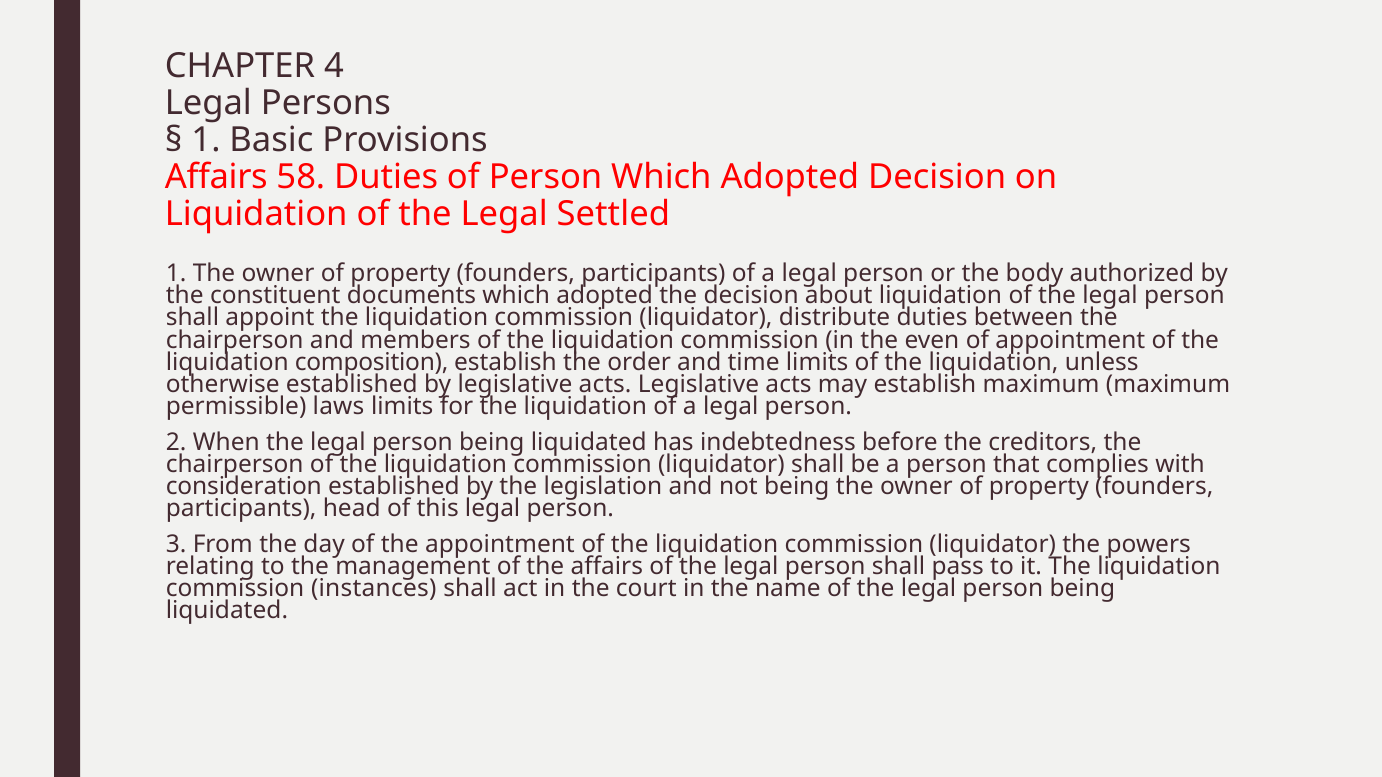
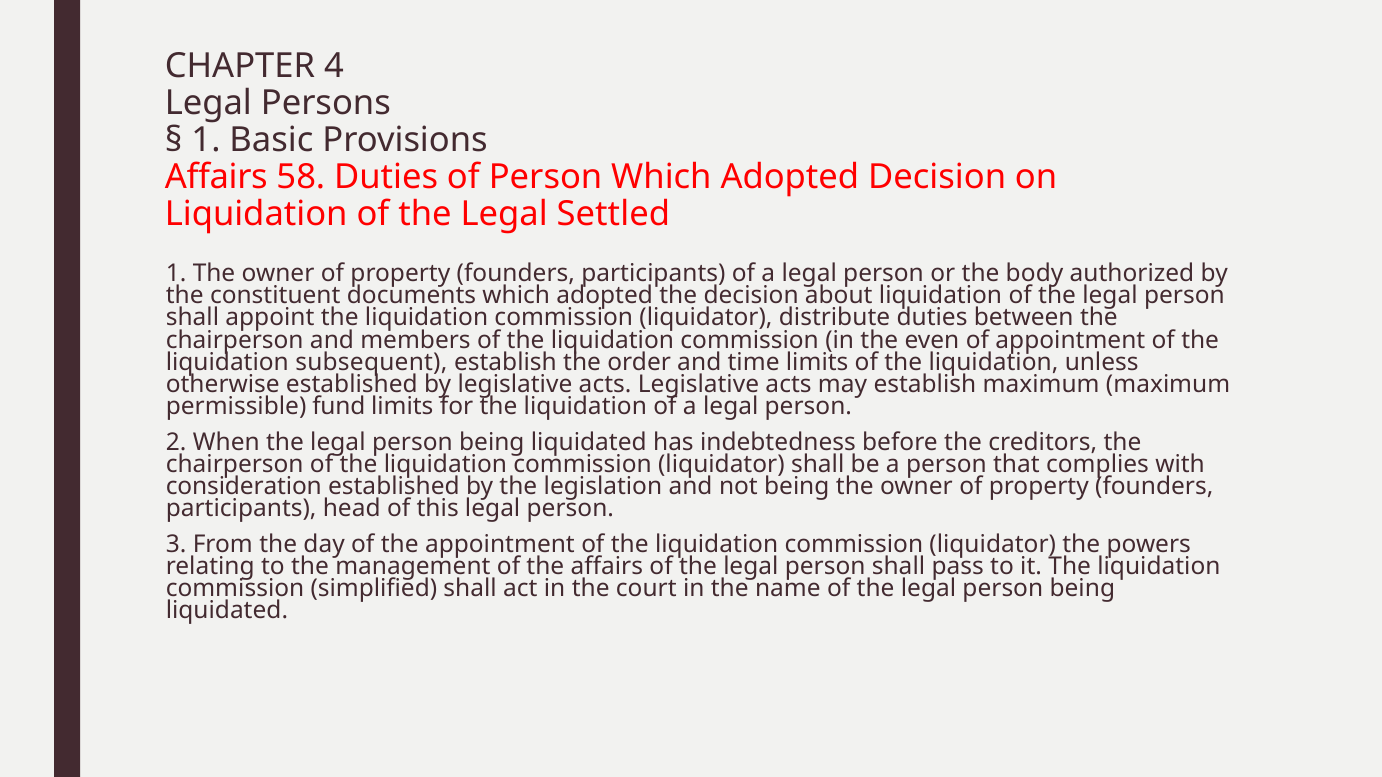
composition: composition -> subsequent
laws: laws -> fund
instances: instances -> simplified
